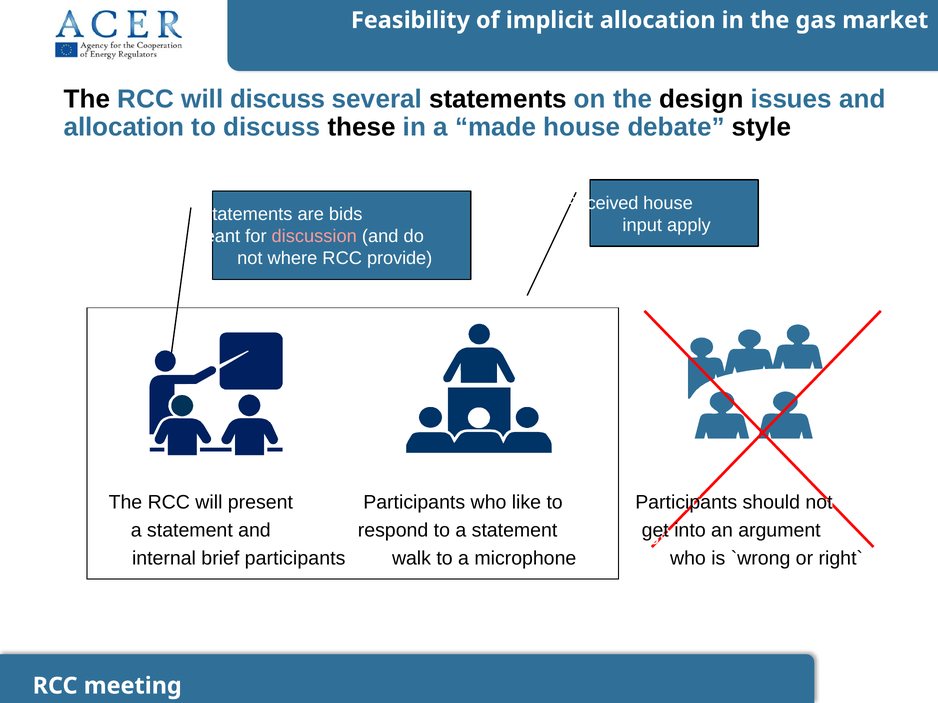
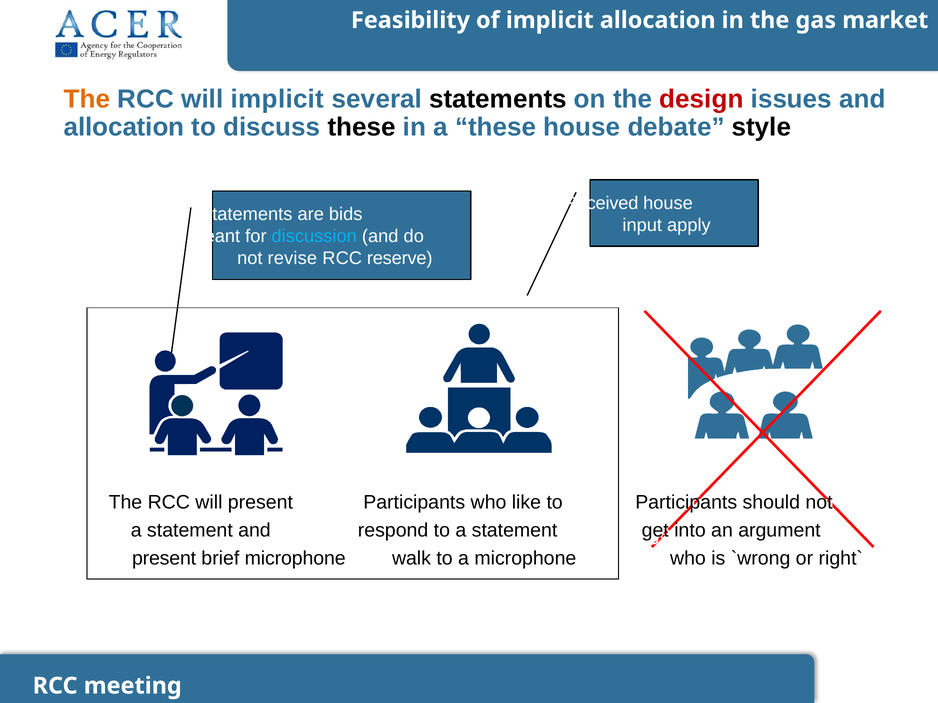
The at (87, 99) colour: black -> orange
will discuss: discuss -> implicit
design colour: black -> red
a made: made -> these
discussion colour: pink -> light blue
where: where -> revise
RCC provide: provide -> reserve
internal at (164, 559): internal -> present
participants at (295, 559): participants -> microphone
